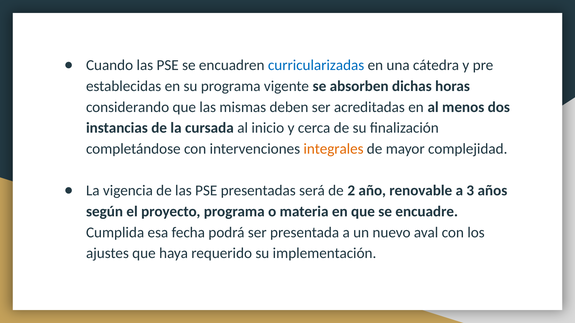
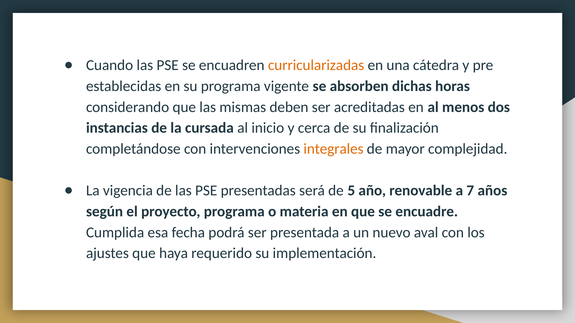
curricularizadas colour: blue -> orange
2: 2 -> 5
3: 3 -> 7
